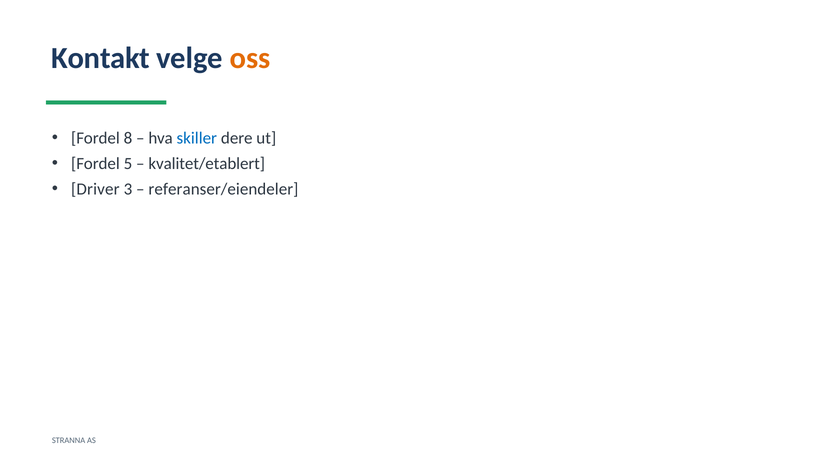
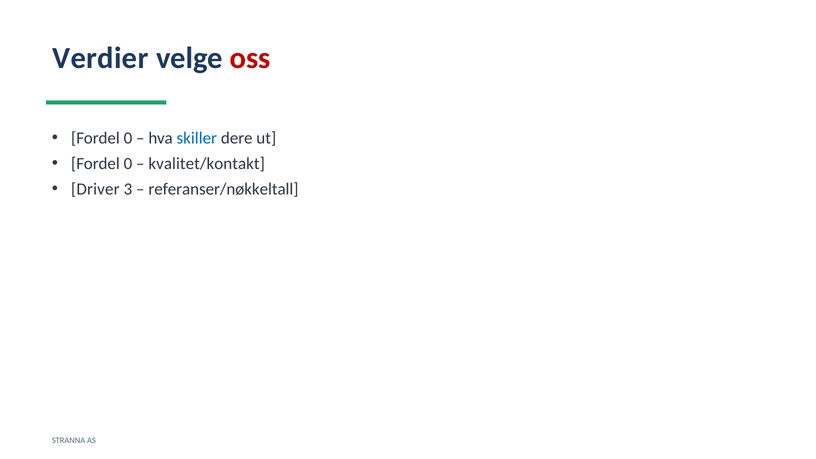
Kontakt: Kontakt -> Verdier
oss colour: orange -> red
8 at (128, 138): 8 -> 0
5 at (128, 164): 5 -> 0
kvalitet/etablert: kvalitet/etablert -> kvalitet/kontakt
referanser/eiendeler: referanser/eiendeler -> referanser/nøkkeltall
